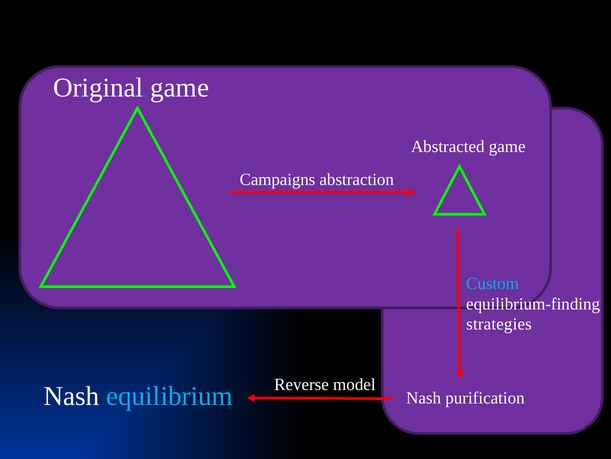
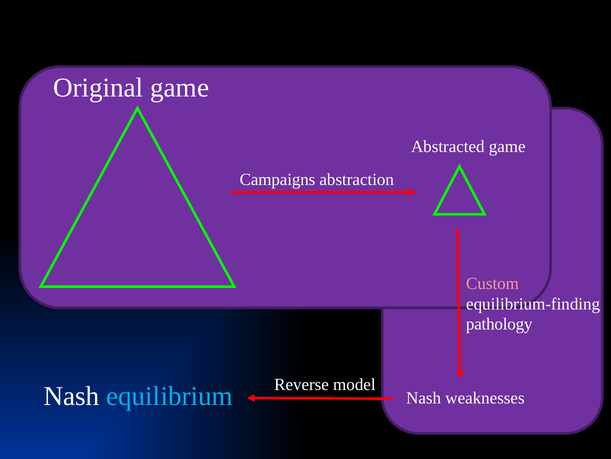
Custom colour: light blue -> pink
strategies: strategies -> pathology
purification: purification -> weaknesses
